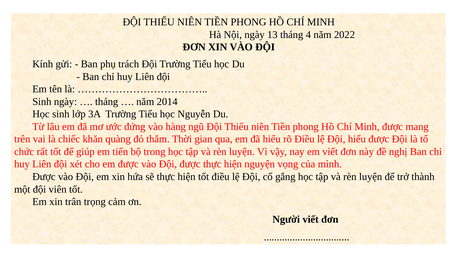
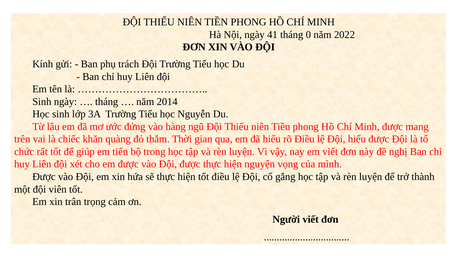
13: 13 -> 41
4: 4 -> 0
